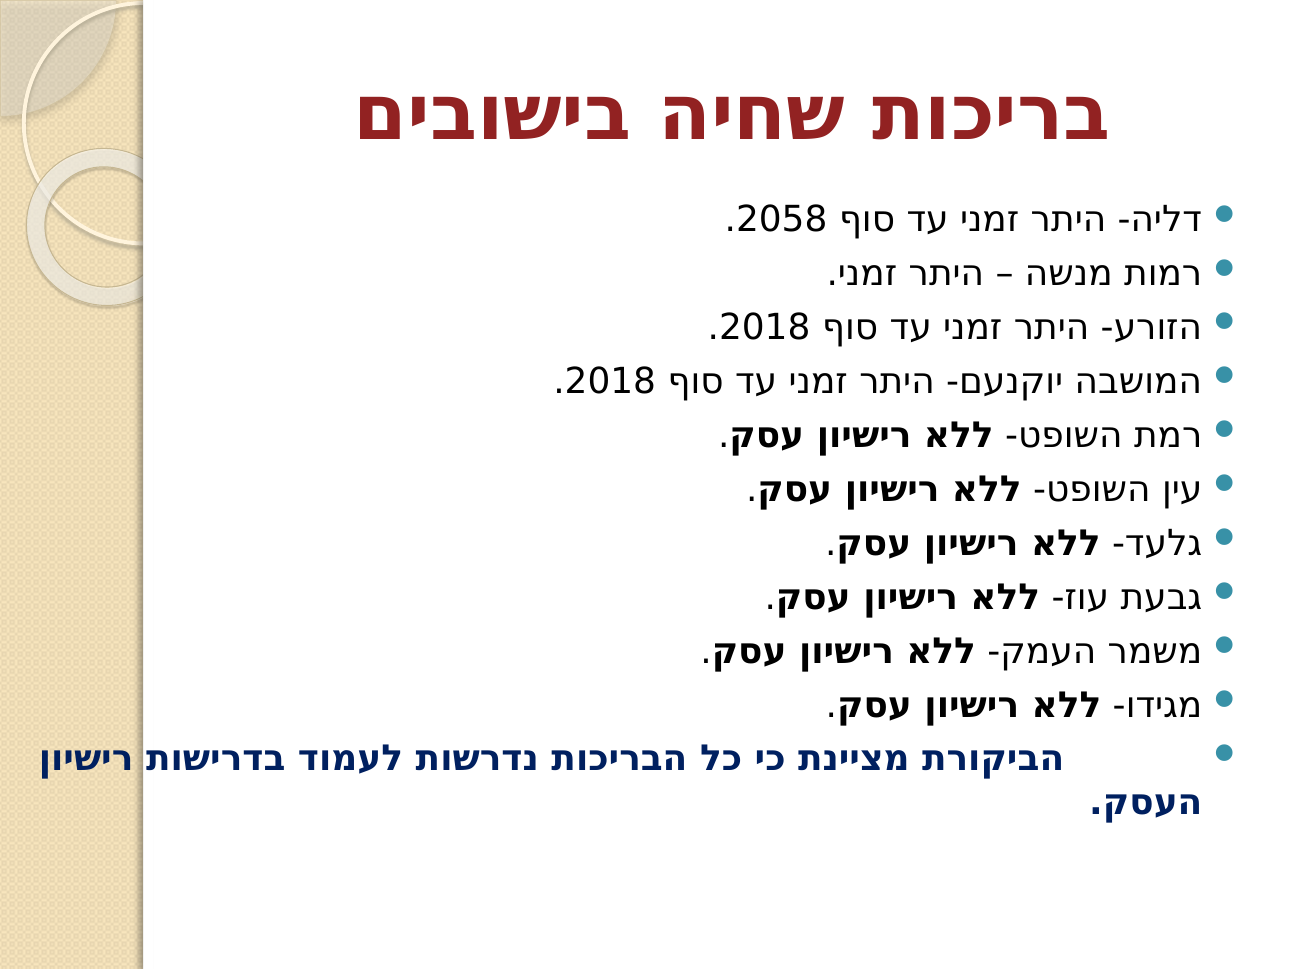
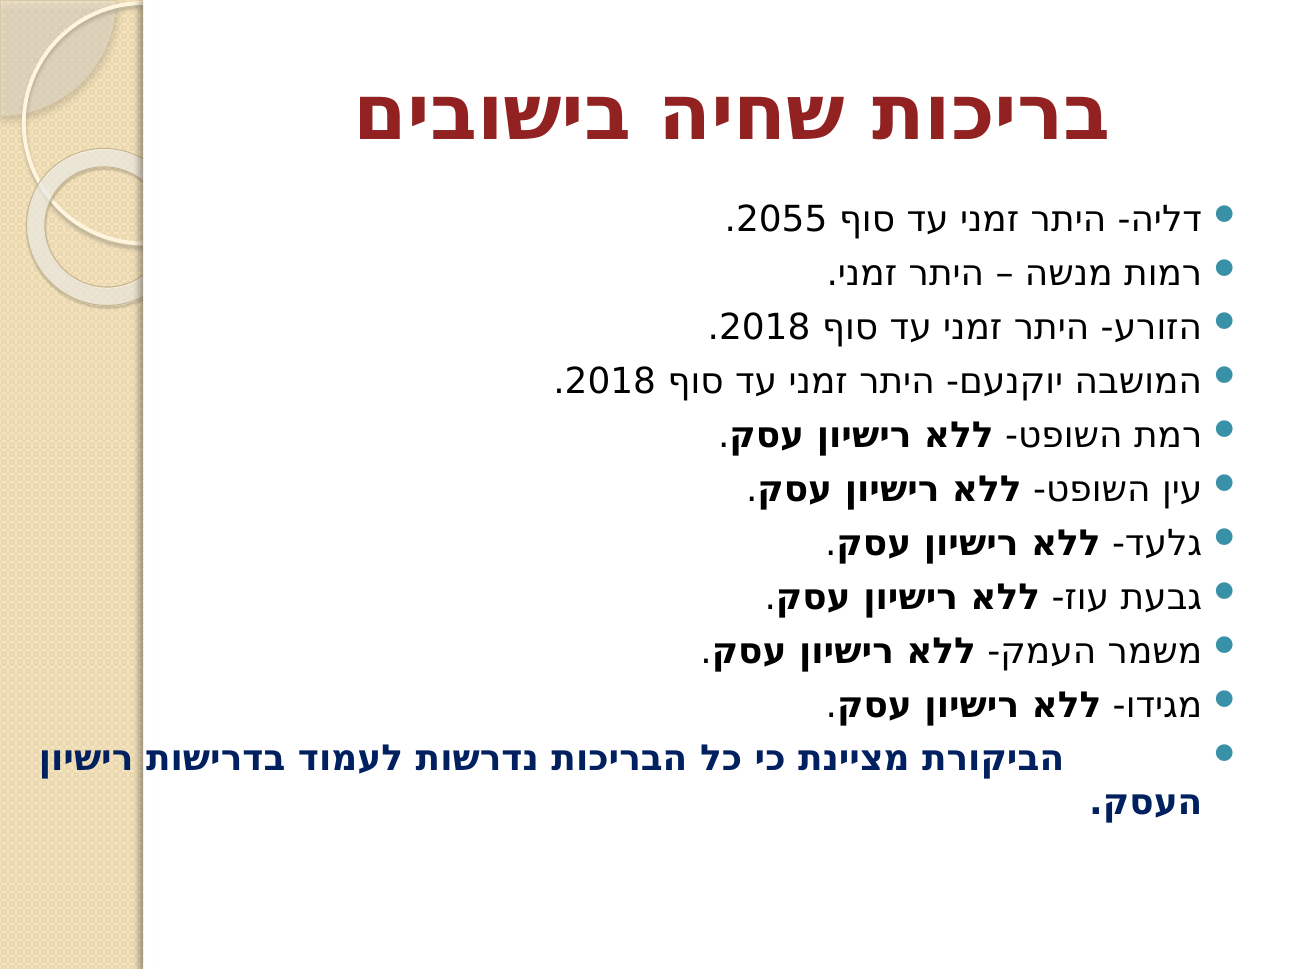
2058: 2058 -> 2055
